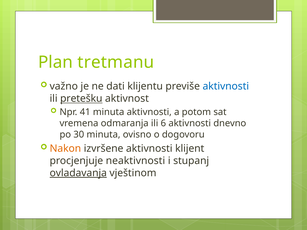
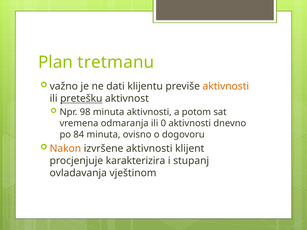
aktivnosti at (226, 86) colour: blue -> orange
41: 41 -> 98
6: 6 -> 0
30: 30 -> 84
neaktivnosti: neaktivnosti -> karakterizira
ovladavanja underline: present -> none
